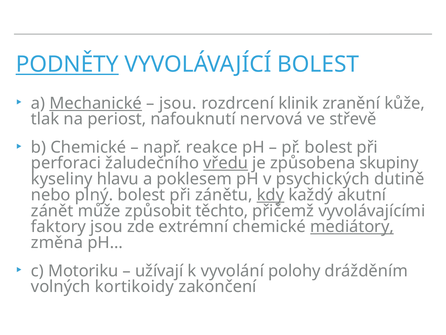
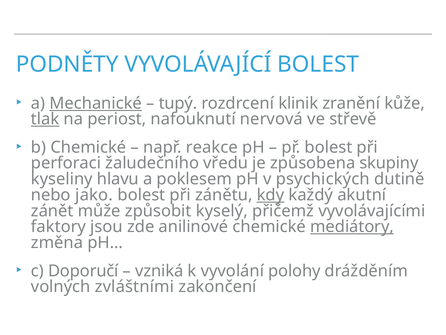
PODNĚTY underline: present -> none
jsou at (178, 103): jsou -> tupý
tlak underline: none -> present
vředu underline: present -> none
plný: plný -> jako
těchto: těchto -> kyselý
extrémní: extrémní -> anilinové
Motoriku: Motoriku -> Doporučí
užívají: užívají -> vzniká
kortikoidy: kortikoidy -> zvláštními
